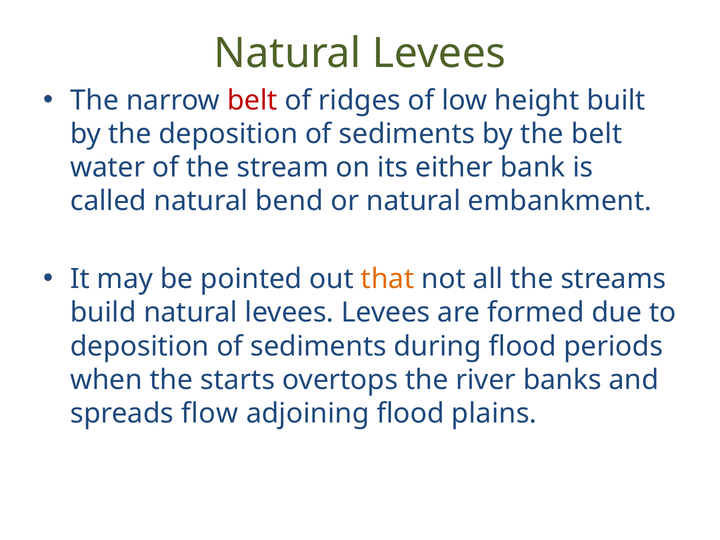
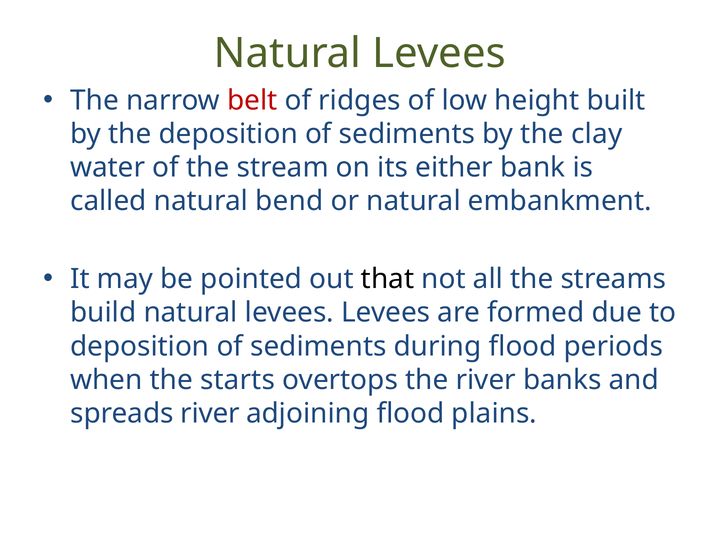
the belt: belt -> clay
that colour: orange -> black
spreads flow: flow -> river
